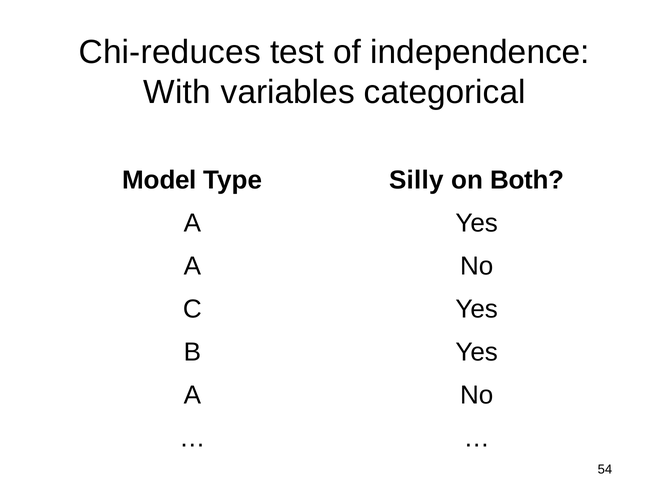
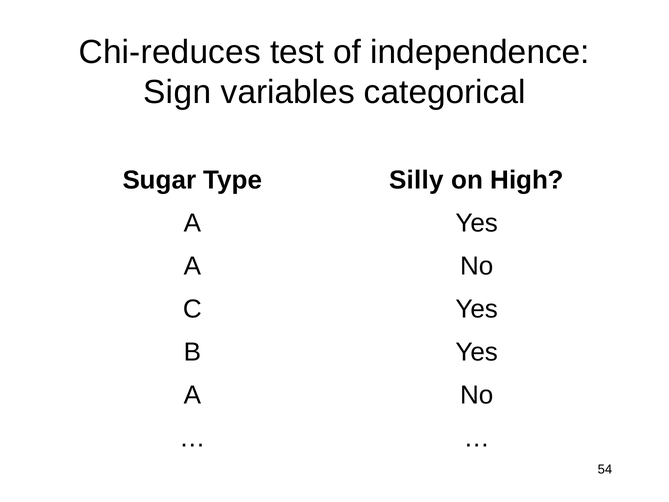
With: With -> Sign
Model: Model -> Sugar
Both: Both -> High
